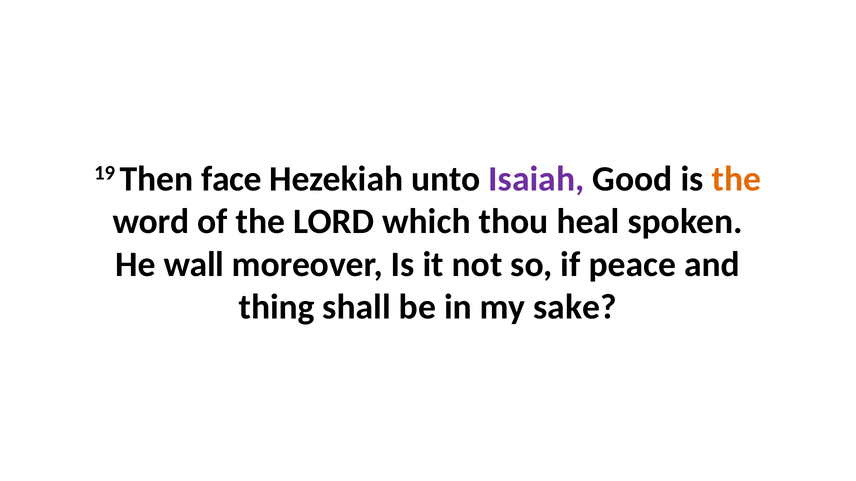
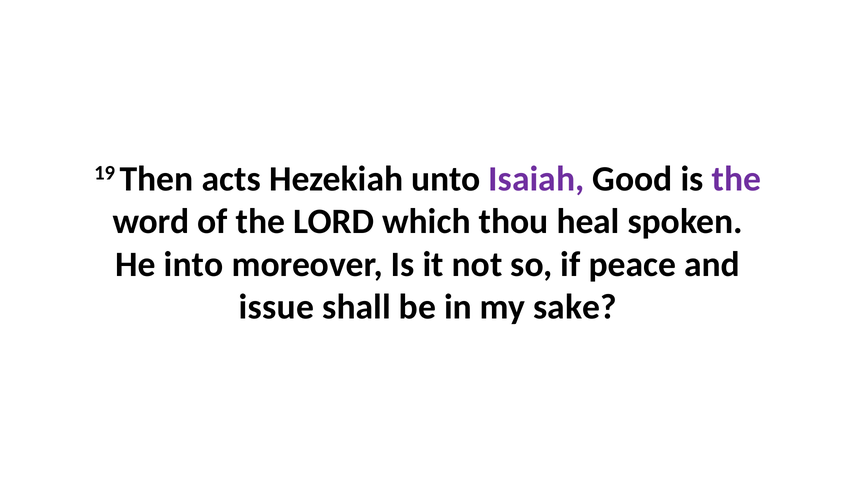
face: face -> acts
the at (736, 179) colour: orange -> purple
wall: wall -> into
thing: thing -> issue
